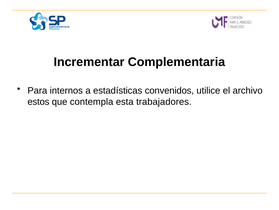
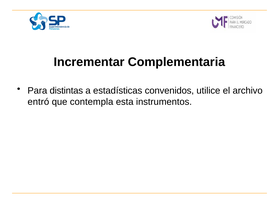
internos: internos -> distintas
estos: estos -> entró
trabajadores: trabajadores -> instrumentos
